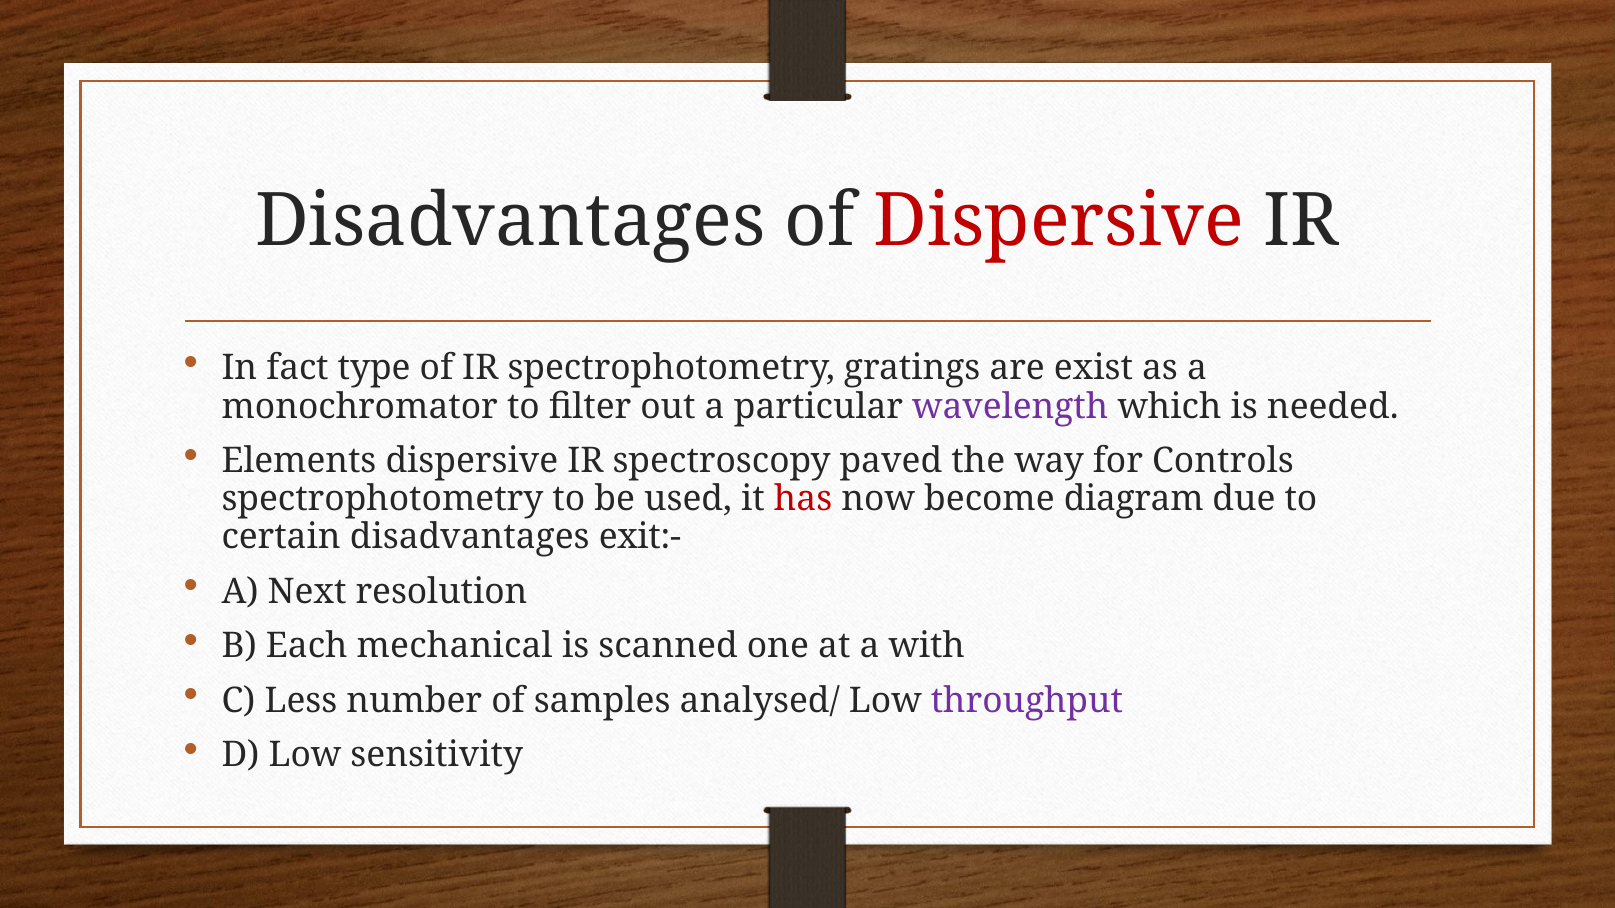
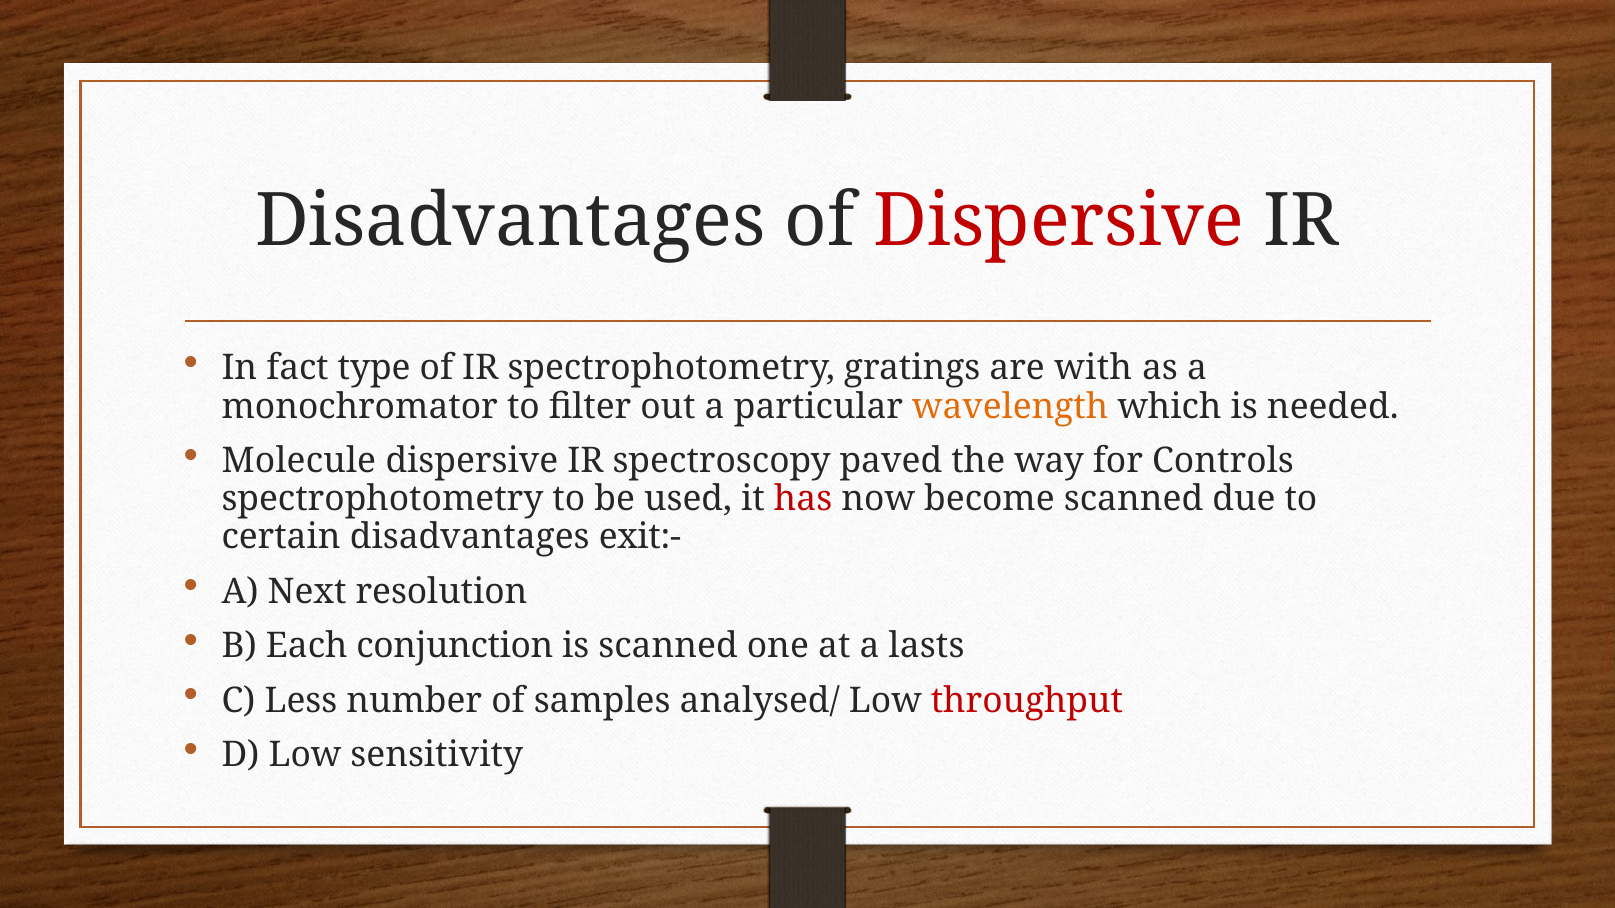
exist: exist -> with
wavelength colour: purple -> orange
Elements: Elements -> Molecule
become diagram: diagram -> scanned
mechanical: mechanical -> conjunction
with: with -> lasts
throughput colour: purple -> red
